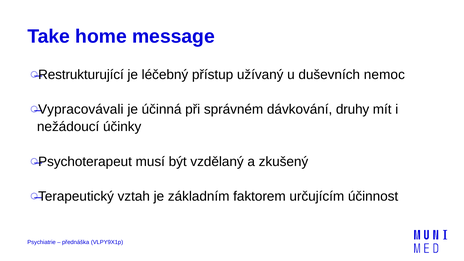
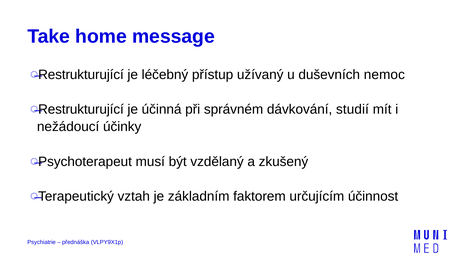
Vypracovávali at (81, 109): Vypracovávali -> Restrukturující
druhy: druhy -> studií
